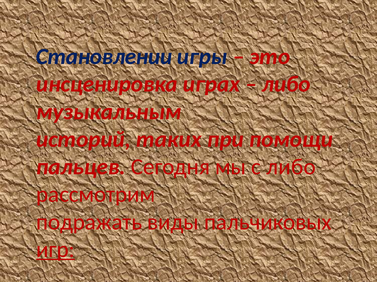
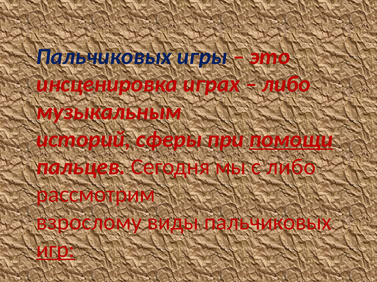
Становлении at (104, 57): Становлении -> Пальчиковых
таких: таких -> сферы
помощи underline: none -> present
подражать: подражать -> взрослому
